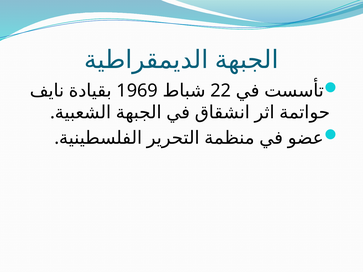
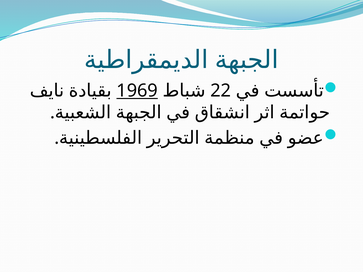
1969 underline: none -> present
